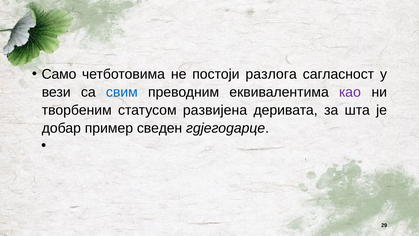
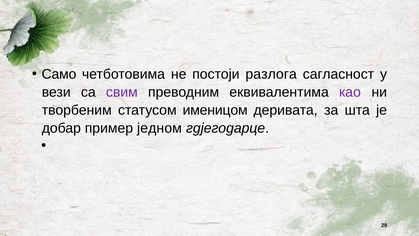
свим colour: blue -> purple
развијена: развијена -> именицом
сведен: сведен -> једном
